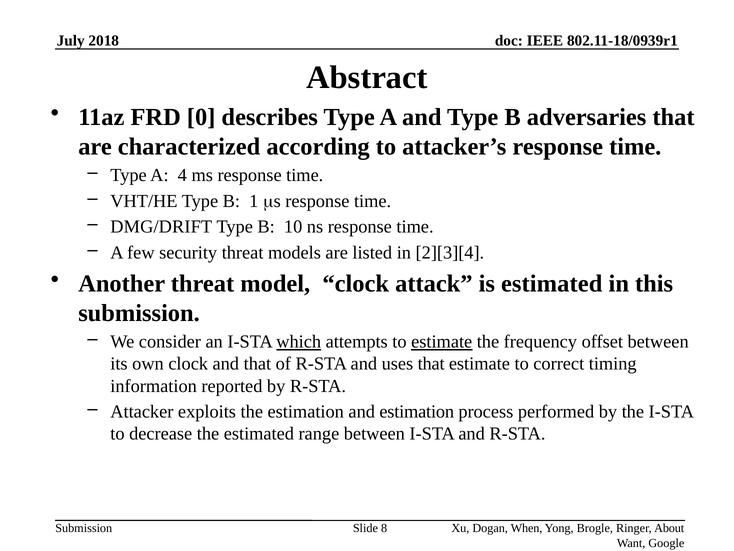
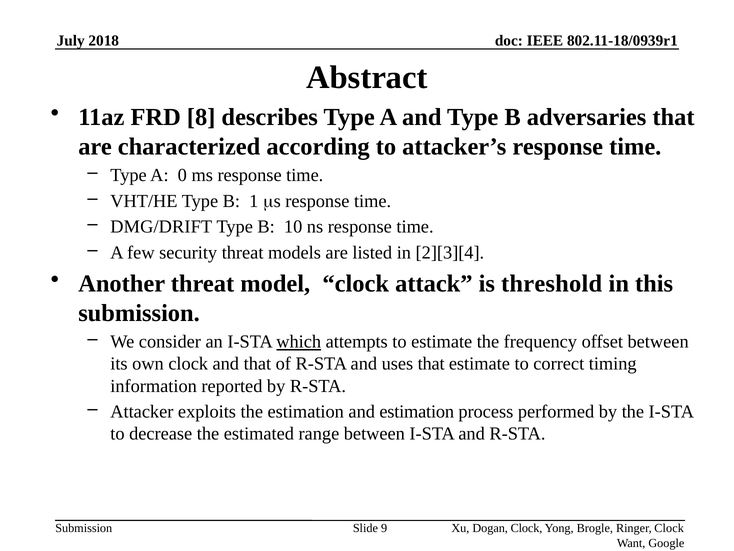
0: 0 -> 8
4: 4 -> 0
is estimated: estimated -> threshold
estimate at (442, 342) underline: present -> none
8: 8 -> 9
Dogan When: When -> Clock
Ringer About: About -> Clock
